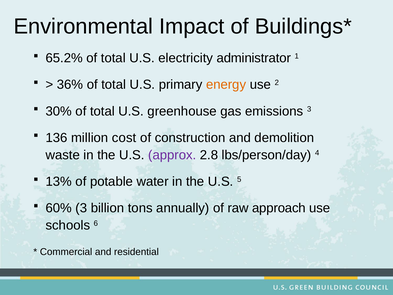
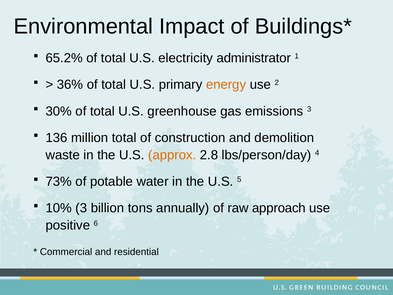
million cost: cost -> total
approx colour: purple -> orange
13%: 13% -> 73%
60%: 60% -> 10%
schools: schools -> positive
